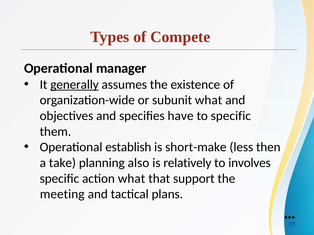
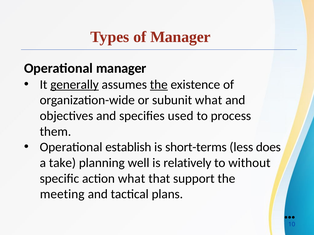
of Compete: Compete -> Manager
the at (159, 85) underline: none -> present
have: have -> used
to specific: specific -> process
short-make: short-make -> short-terms
then: then -> does
also: also -> well
involves: involves -> without
